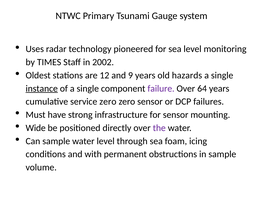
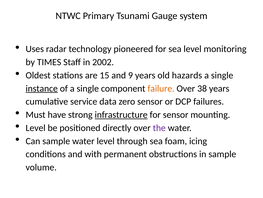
12: 12 -> 15
failure colour: purple -> orange
64: 64 -> 38
service zero: zero -> data
infrastructure underline: none -> present
Wide at (36, 127): Wide -> Level
